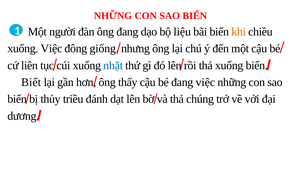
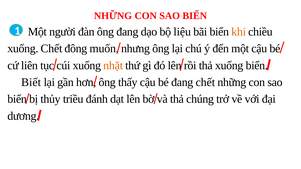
xuống Việc: Việc -> Chết
giống: giống -> muốn
nhặt colour: blue -> orange
đang việc: việc -> chết
